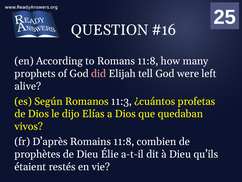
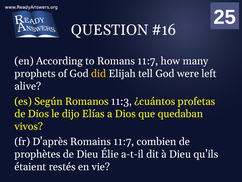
Romans 11:8: 11:8 -> 11:7
did colour: pink -> yellow
Romains 11:8: 11:8 -> 11:7
